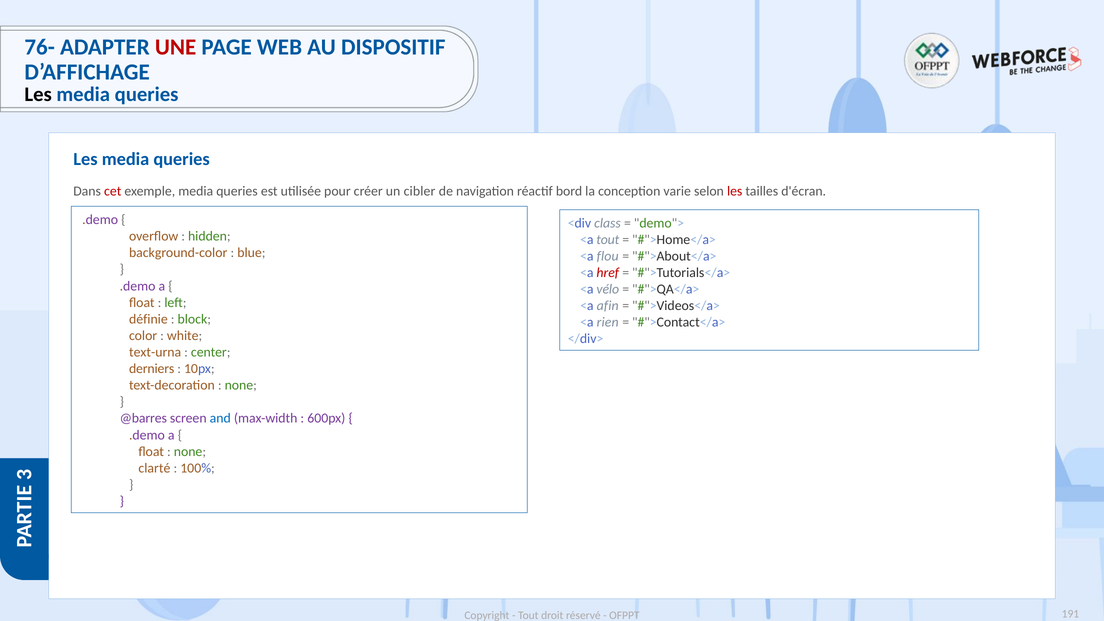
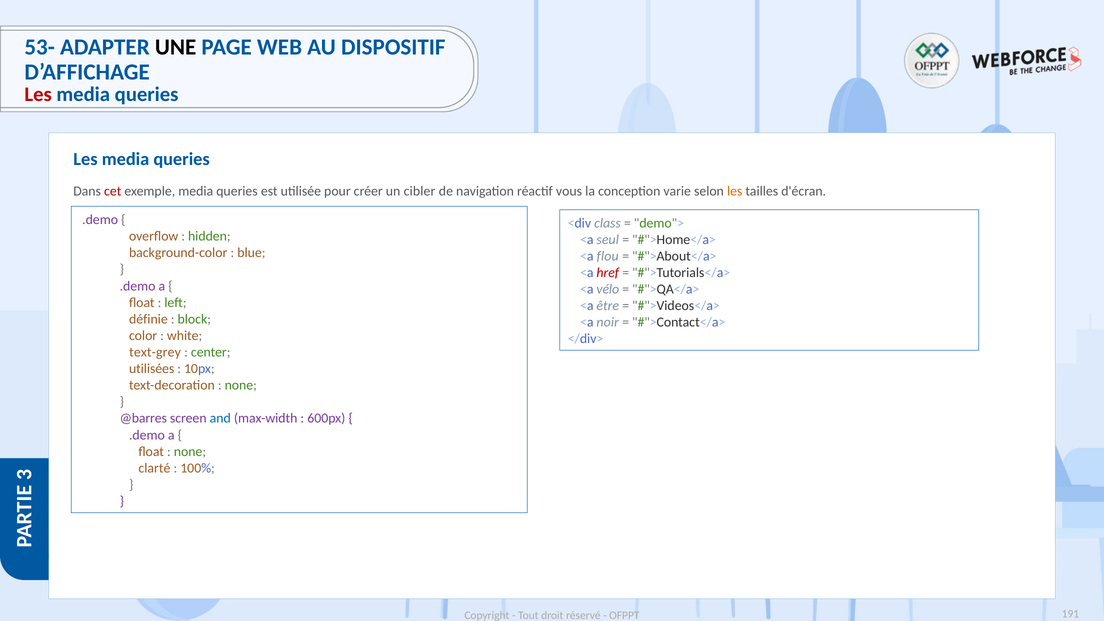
76-: 76- -> 53-
UNE colour: red -> black
Les at (38, 94) colour: black -> red
bord: bord -> vous
les at (735, 191) colour: red -> orange
<a tout: tout -> seul
afin: afin -> être
rien: rien -> noir
text-urna: text-urna -> text-grey
derniers: derniers -> utilisées
